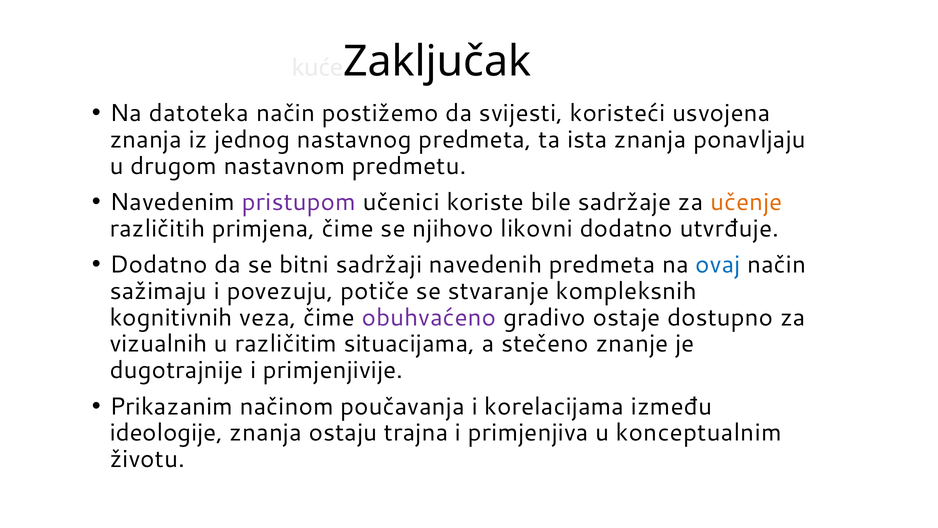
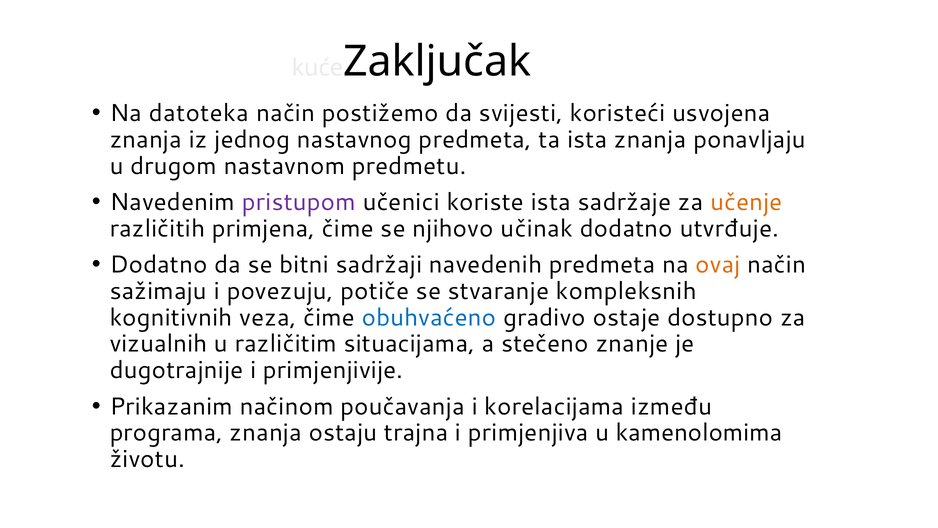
koriste bile: bile -> ista
likovni: likovni -> učinak
ovaj colour: blue -> orange
obuhvaćeno colour: purple -> blue
ideologije: ideologije -> programa
konceptualnim: konceptualnim -> kamenolomima
